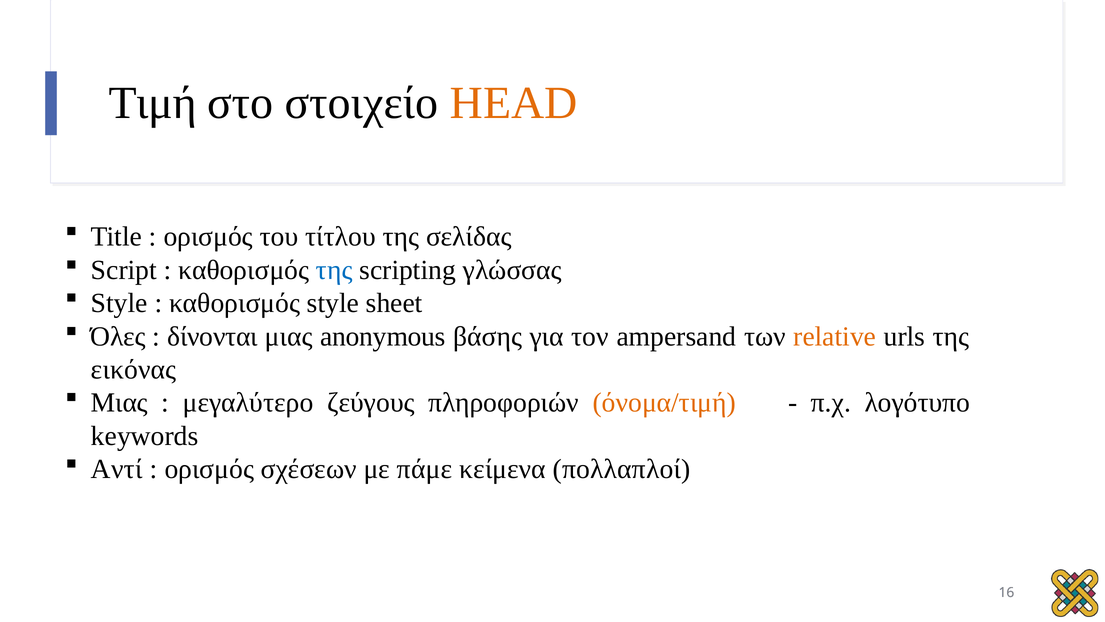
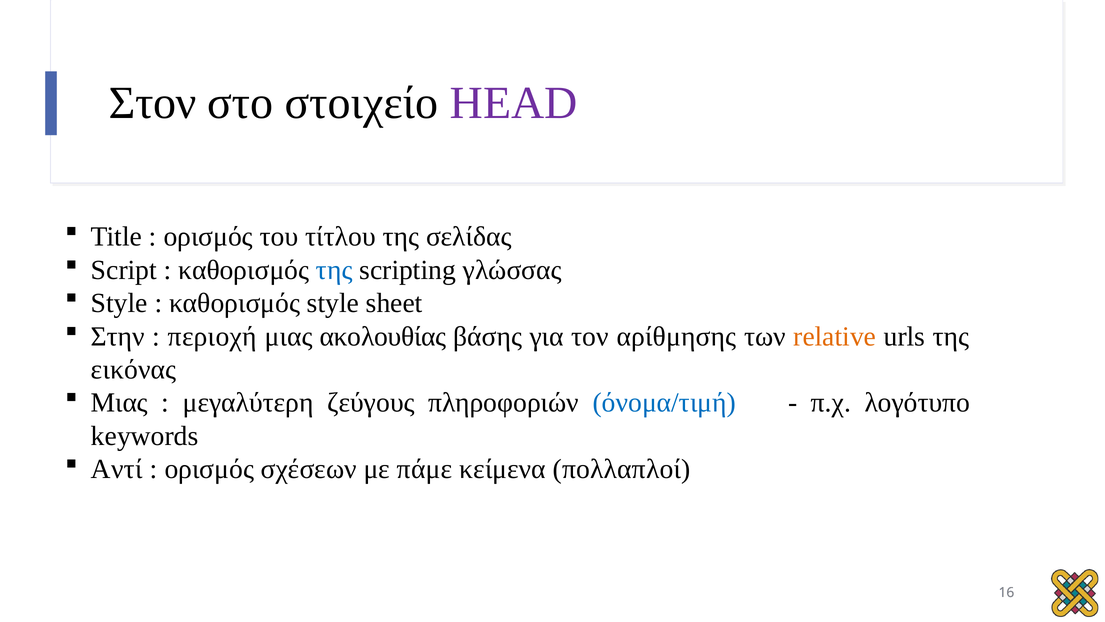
Τιμή: Τιμή -> Στον
HEAD colour: orange -> purple
Όλες: Όλες -> Στην
δίνονται: δίνονται -> περιοχή
anonymous: anonymous -> ακολουθίας
ampersand: ampersand -> αρίθμησης
μεγαλύτερο: μεγαλύτερο -> μεγαλύτερη
όνομα/τιμή colour: orange -> blue
